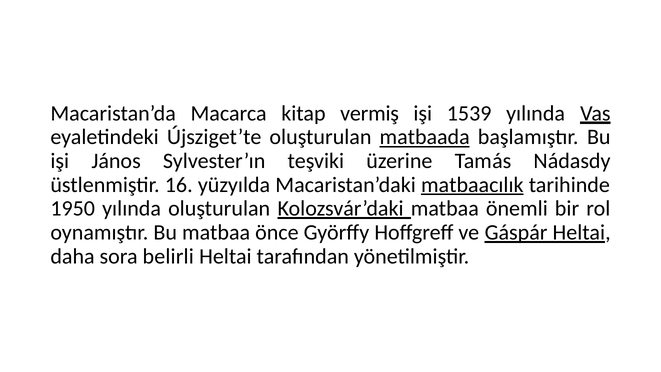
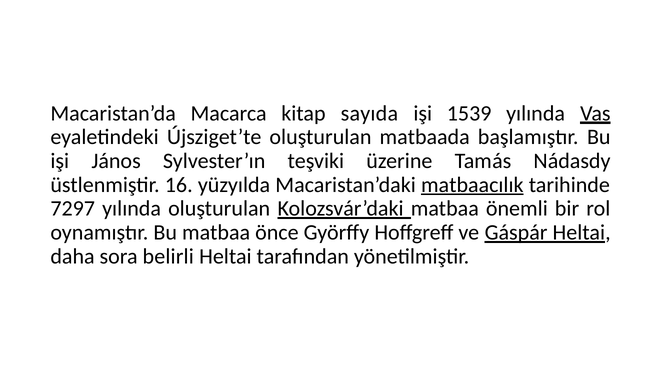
vermiş: vermiş -> sayıda
matbaada underline: present -> none
1950: 1950 -> 7297
